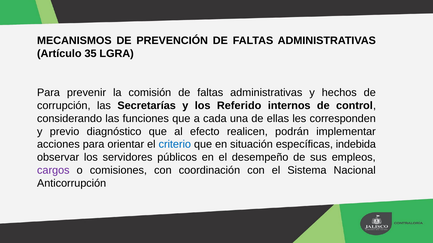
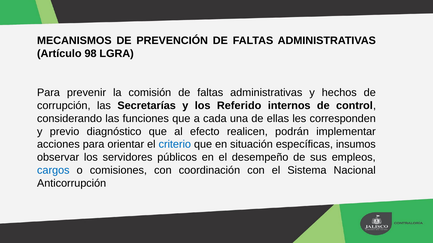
35: 35 -> 98
indebida: indebida -> insumos
cargos colour: purple -> blue
